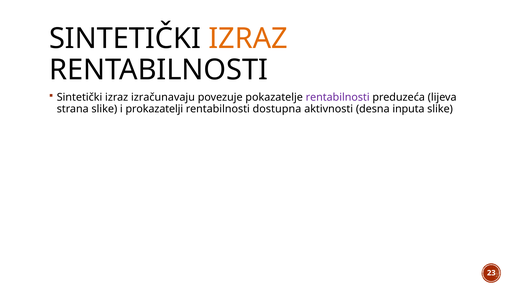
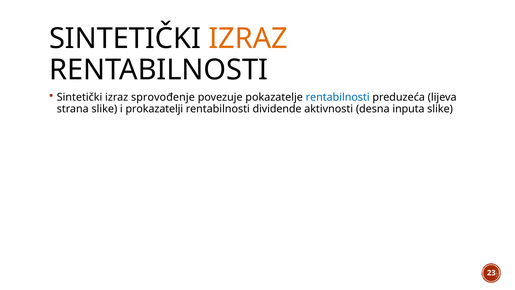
izračunavaju: izračunavaju -> sprovođenje
rentabilnosti at (338, 97) colour: purple -> blue
dostupna: dostupna -> dividende
